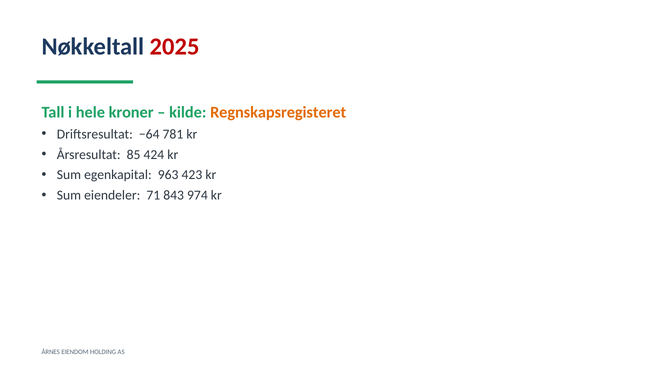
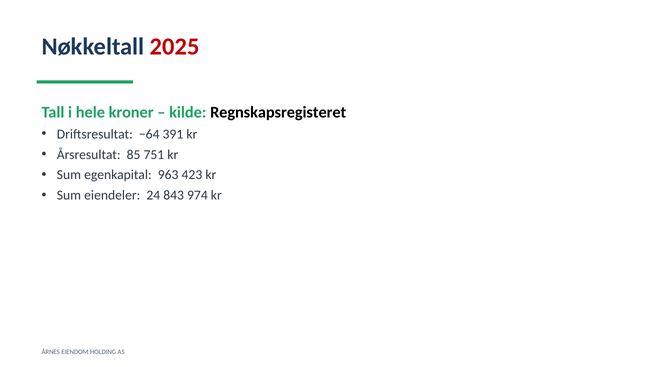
Regnskapsregisteret colour: orange -> black
781: 781 -> 391
424: 424 -> 751
71: 71 -> 24
